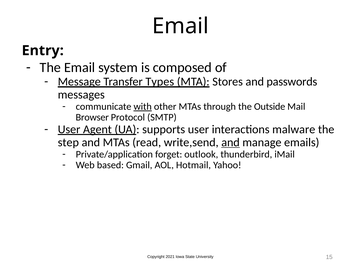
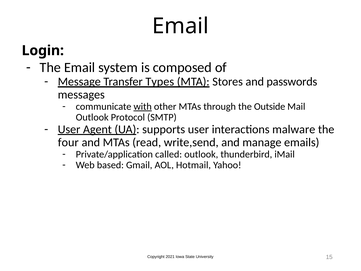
Entry: Entry -> Login
Browser at (92, 117): Browser -> Outlook
step: step -> four
and at (231, 142) underline: present -> none
forget: forget -> called
